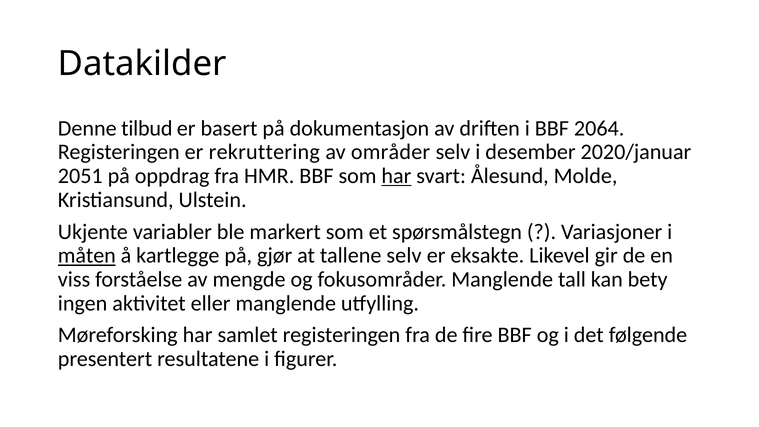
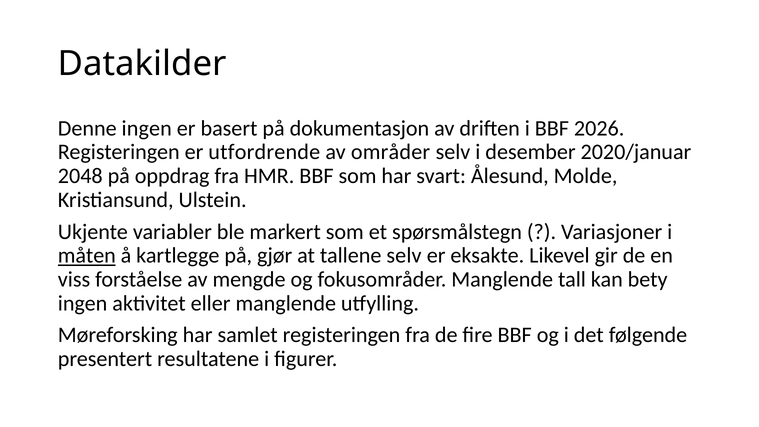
Denne tilbud: tilbud -> ingen
2064: 2064 -> 2026
rekruttering: rekruttering -> utfordrende
2051: 2051 -> 2048
har at (396, 176) underline: present -> none
